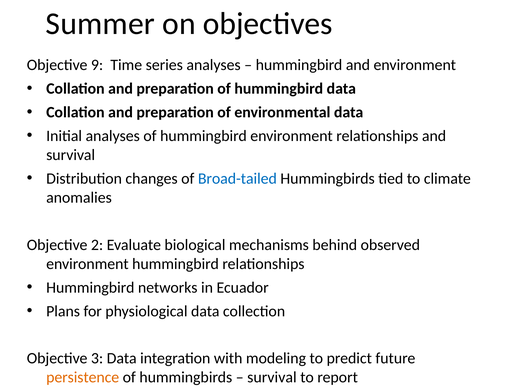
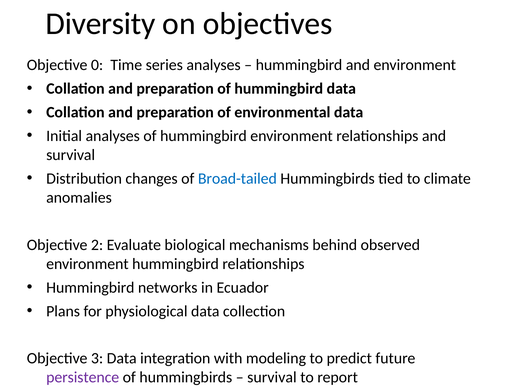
Summer: Summer -> Diversity
9: 9 -> 0
persistence colour: orange -> purple
